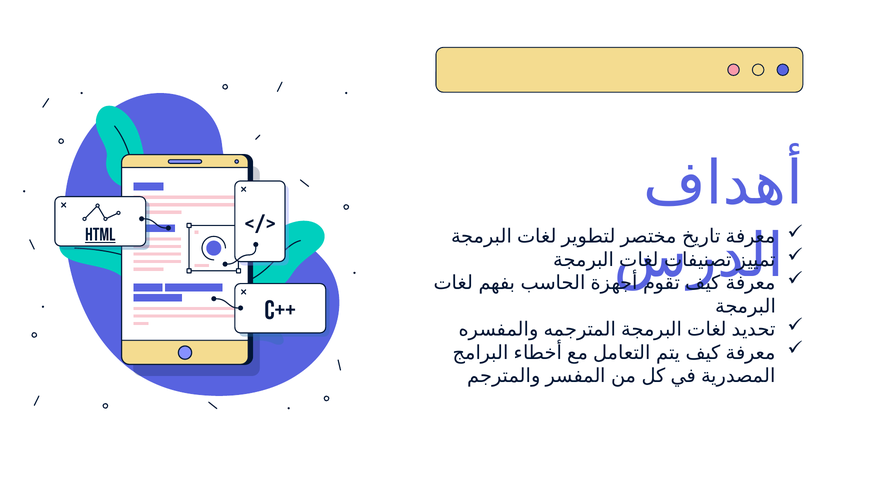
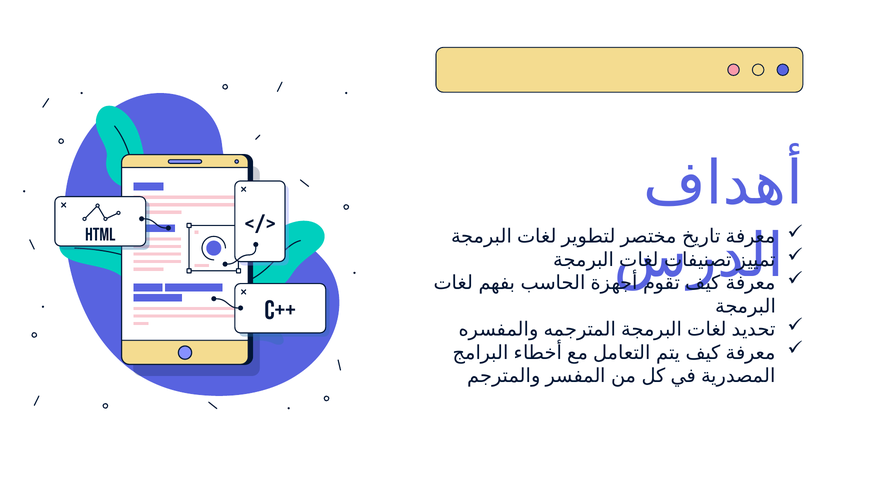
HTML underline: present -> none
